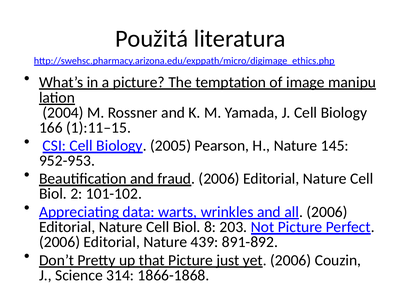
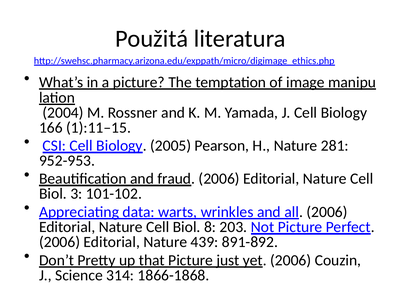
145: 145 -> 281
2: 2 -> 3
